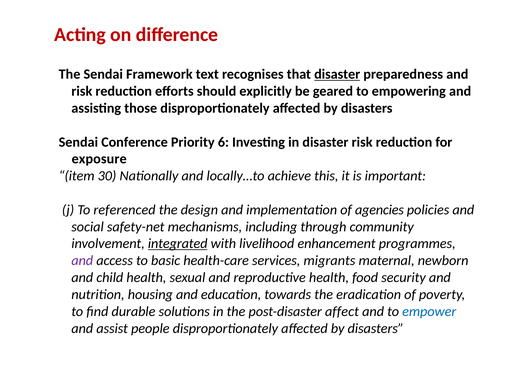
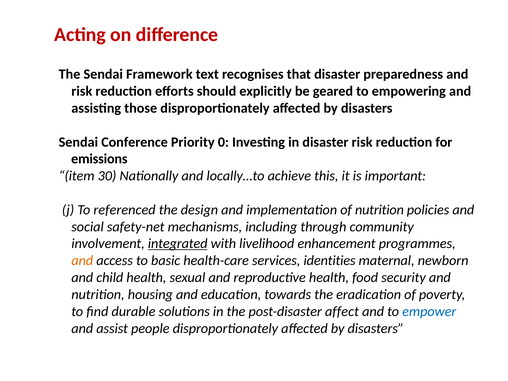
disaster at (337, 74) underline: present -> none
6: 6 -> 0
exposure: exposure -> emissions
of agencies: agencies -> nutrition
and at (82, 261) colour: purple -> orange
migrants: migrants -> identities
